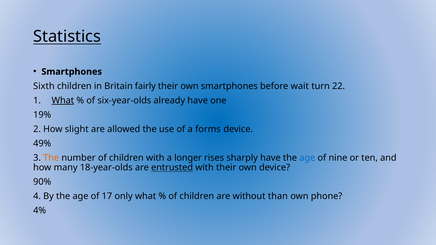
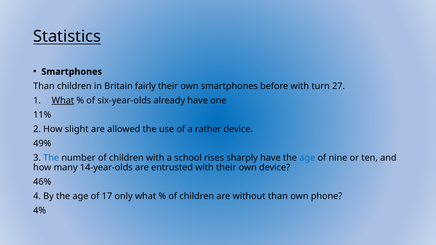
Sixth at (44, 86): Sixth -> Than
before wait: wait -> with
22: 22 -> 27
19%: 19% -> 11%
forms: forms -> rather
The at (51, 158) colour: orange -> blue
longer: longer -> school
18-year-olds: 18-year-olds -> 14-year-olds
entrusted underline: present -> none
90%: 90% -> 46%
